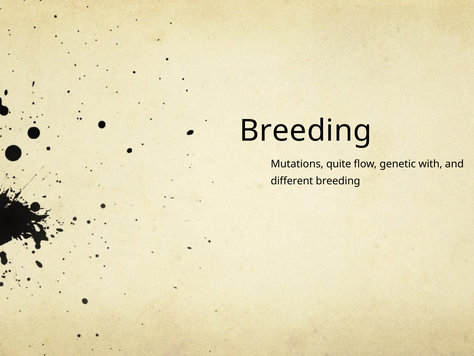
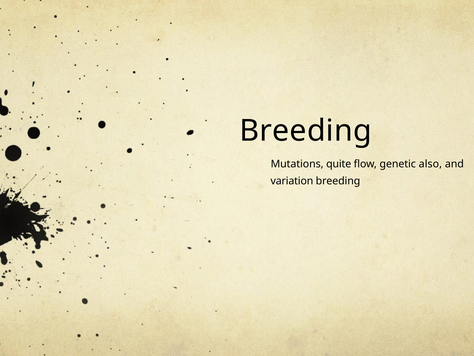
with: with -> also
different: different -> variation
